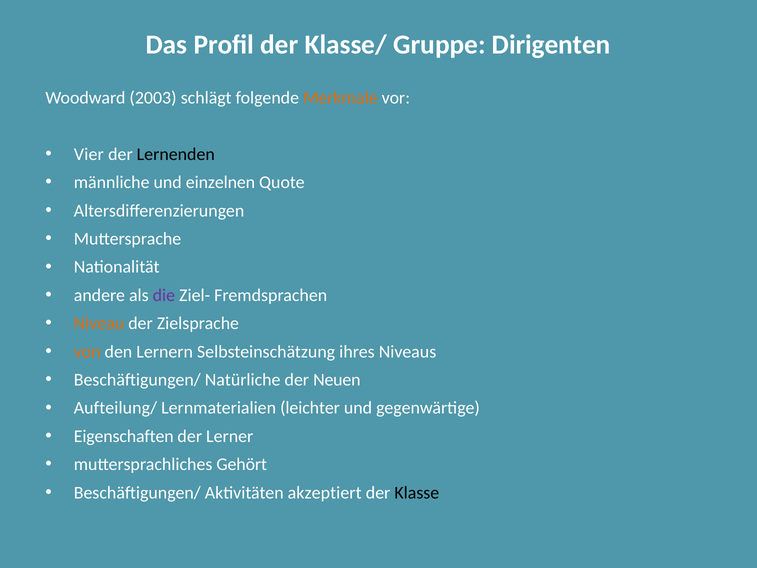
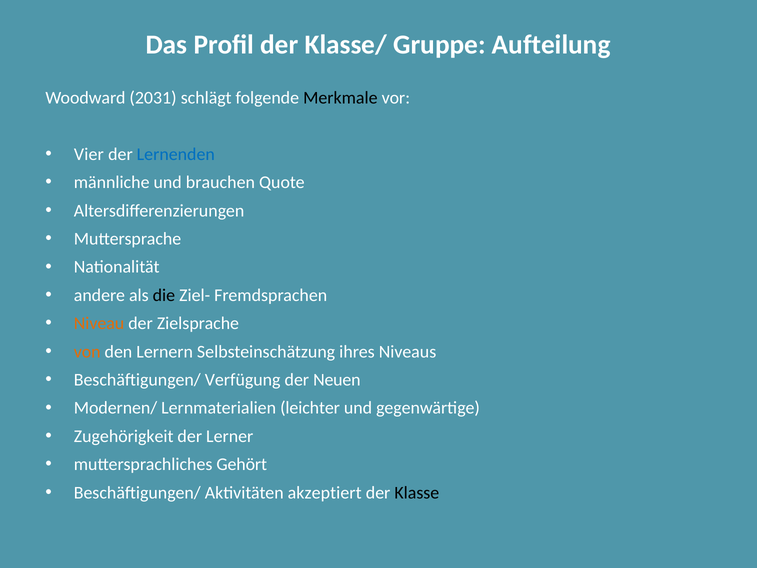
Dirigenten: Dirigenten -> Aufteilung
2003: 2003 -> 2031
Merkmale colour: orange -> black
Lernenden colour: black -> blue
einzelnen: einzelnen -> brauchen
die colour: purple -> black
Natürliche: Natürliche -> Verfügung
Aufteilung/: Aufteilung/ -> Modernen/
Eigenschaften: Eigenschaften -> Zugehörigkeit
